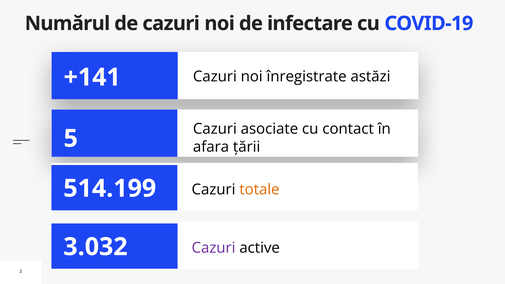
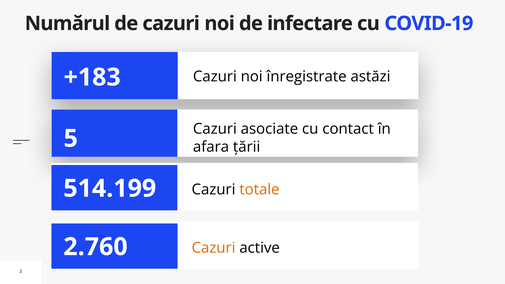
+141: +141 -> +183
3.032: 3.032 -> 2.760
Cazuri at (214, 248) colour: purple -> orange
